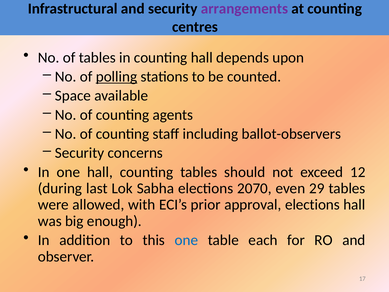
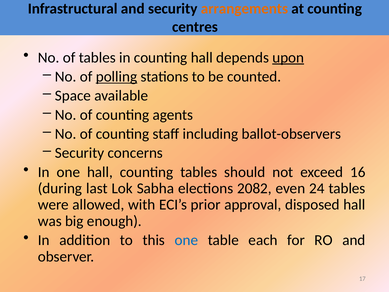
arrangements colour: purple -> orange
upon underline: none -> present
12: 12 -> 16
2070: 2070 -> 2082
29: 29 -> 24
approval elections: elections -> disposed
